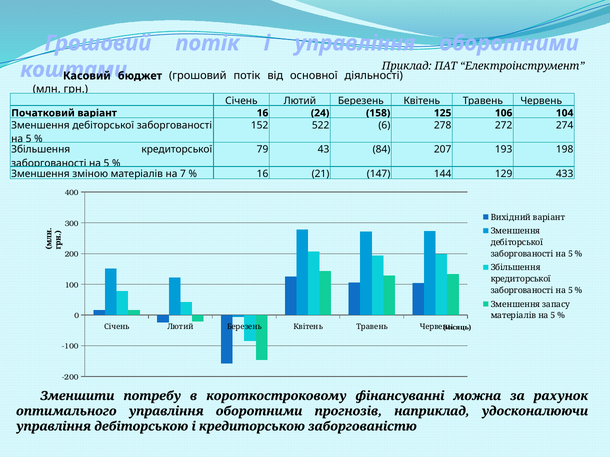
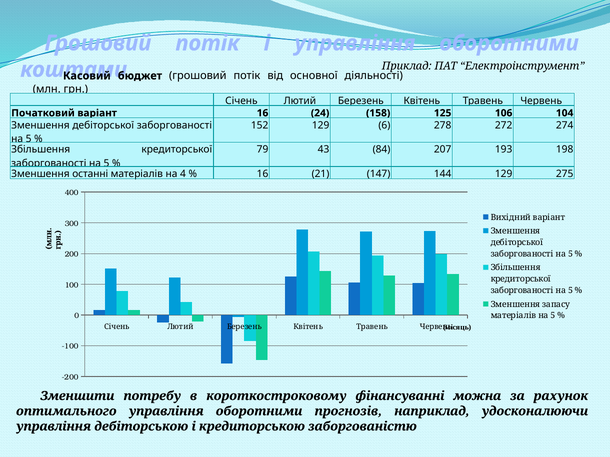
152 522: 522 -> 129
зміною: зміною -> останні
7: 7 -> 4
433: 433 -> 275
